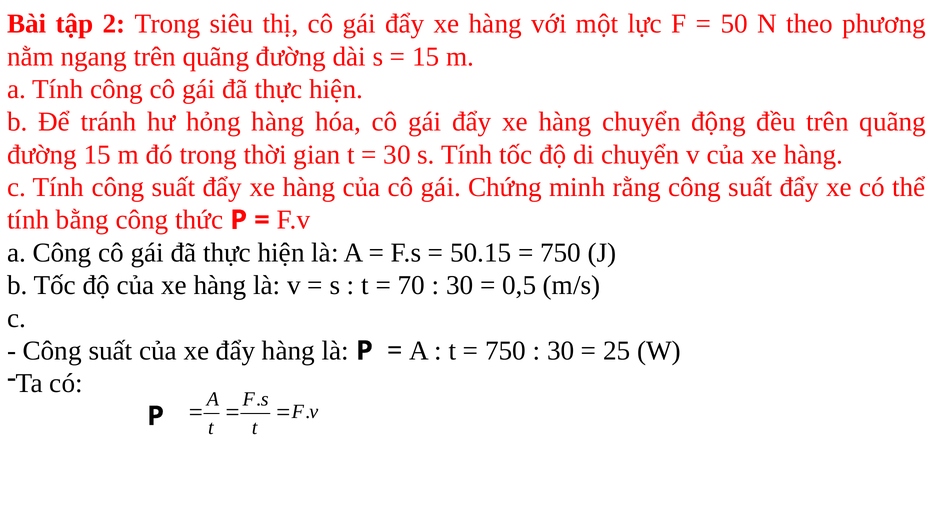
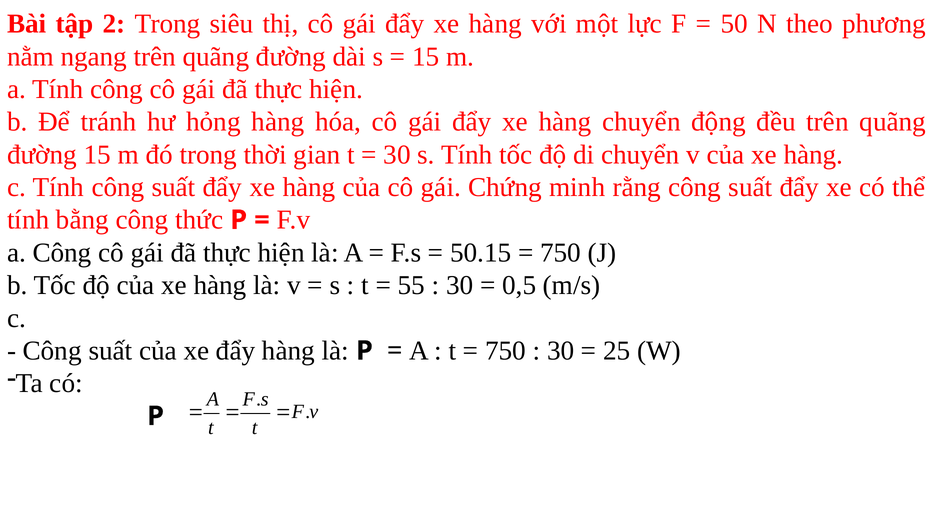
70: 70 -> 55
